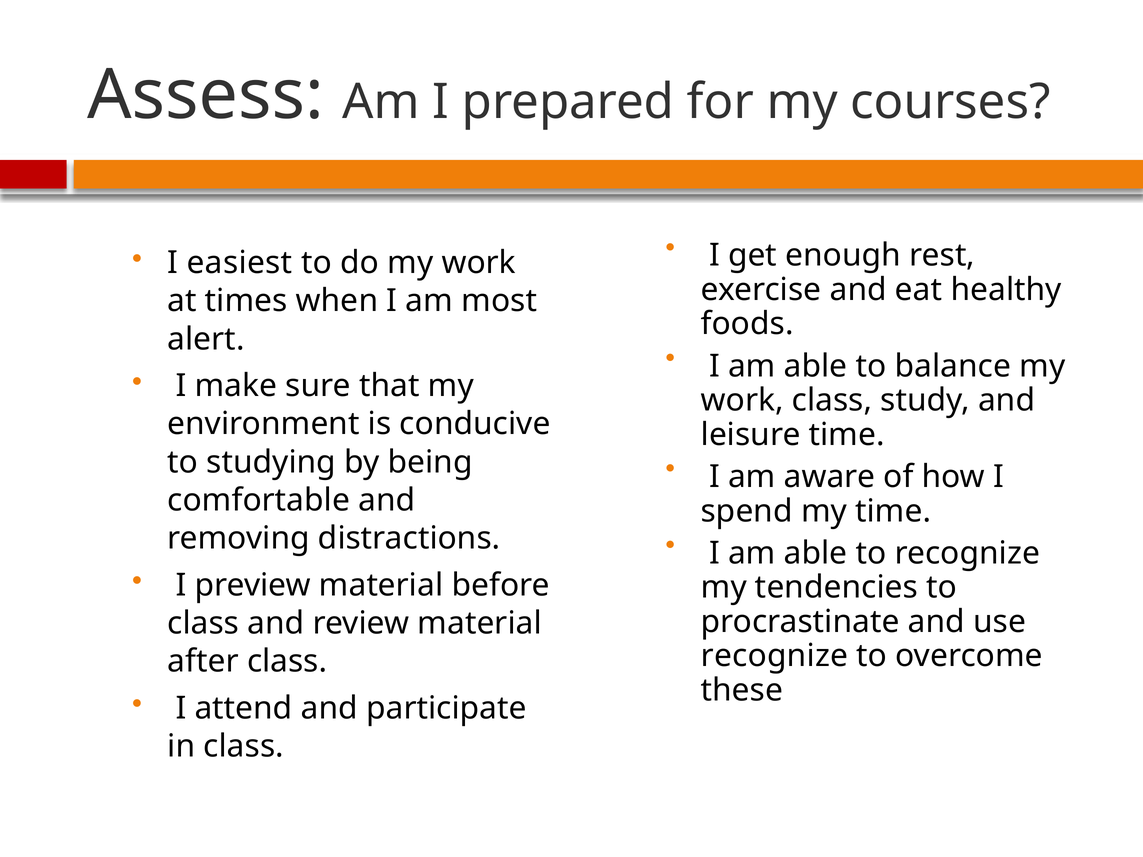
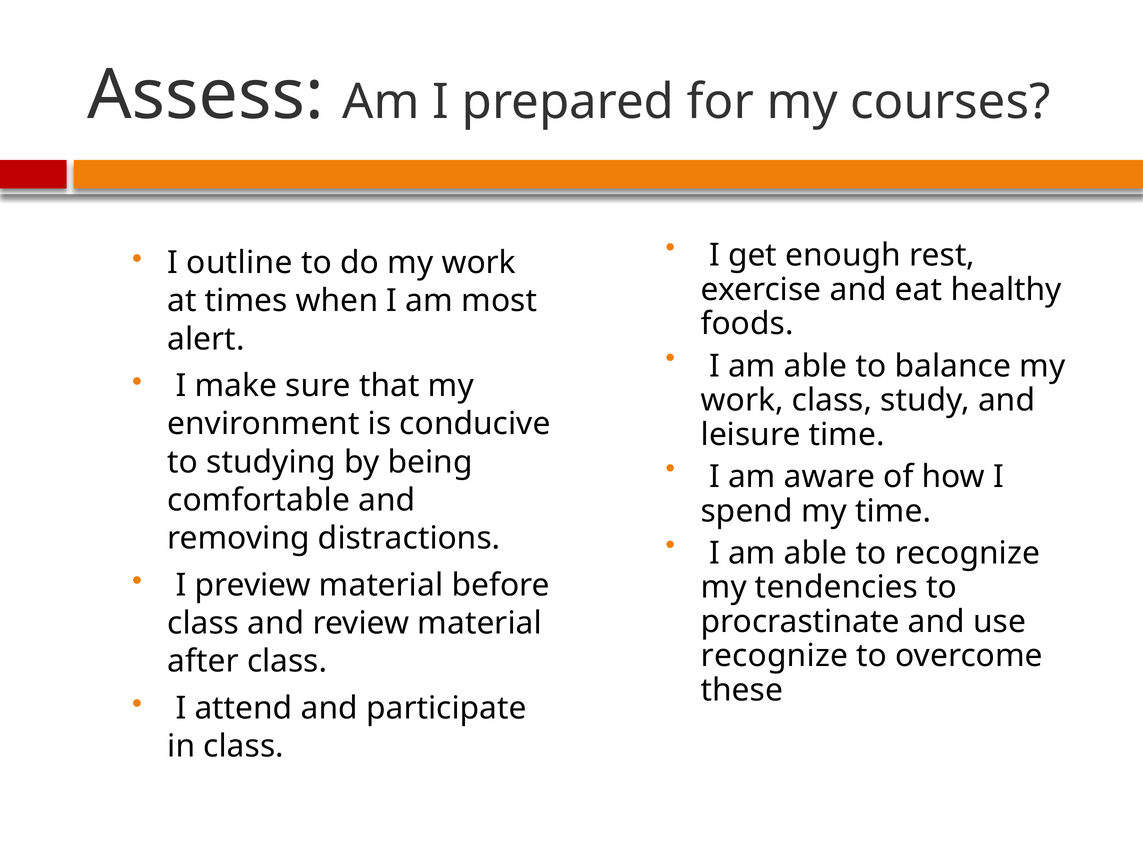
easiest: easiest -> outline
